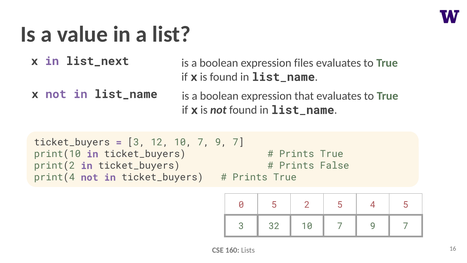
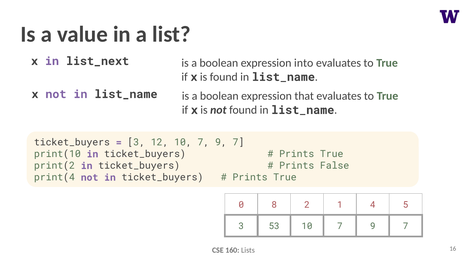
files: files -> into
0 5: 5 -> 8
2 5: 5 -> 1
32: 32 -> 53
